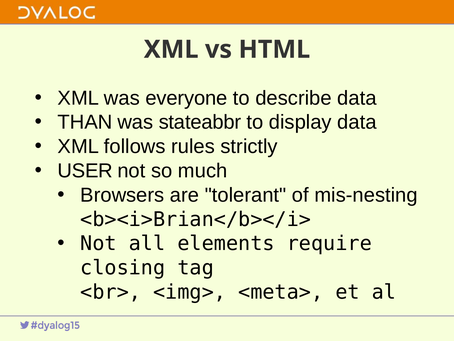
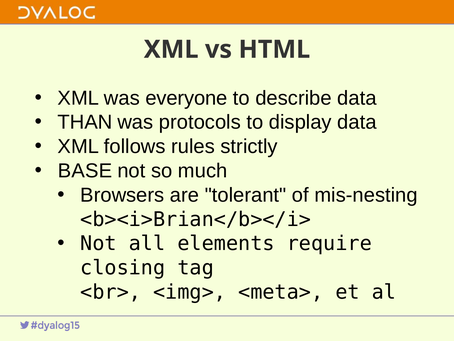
stateabbr: stateabbr -> protocols
USER: USER -> BASE
